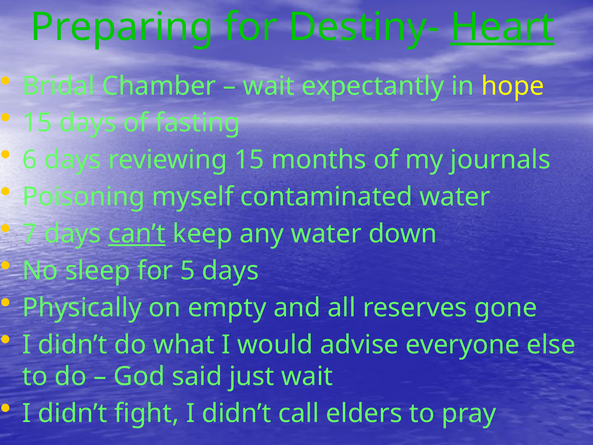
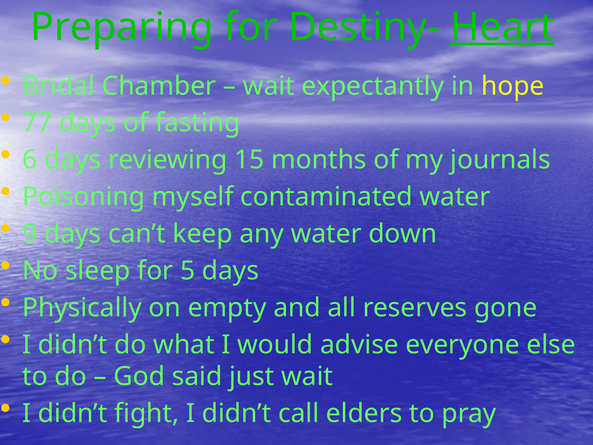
15 at (37, 123): 15 -> 77
7: 7 -> 9
can’t underline: present -> none
